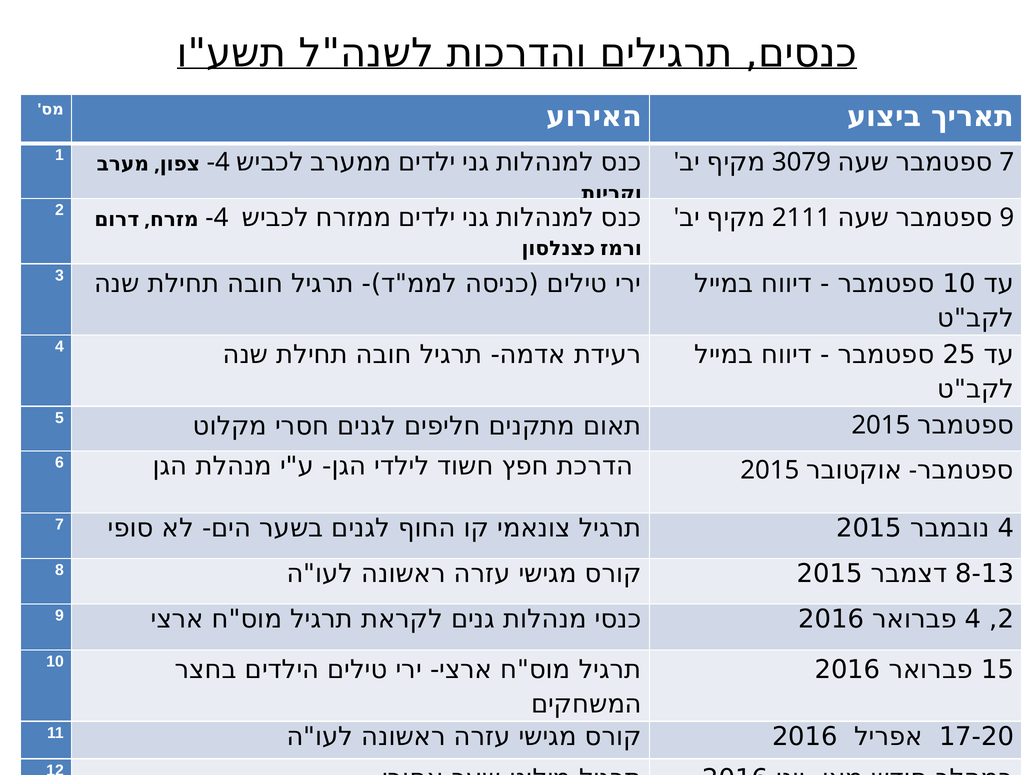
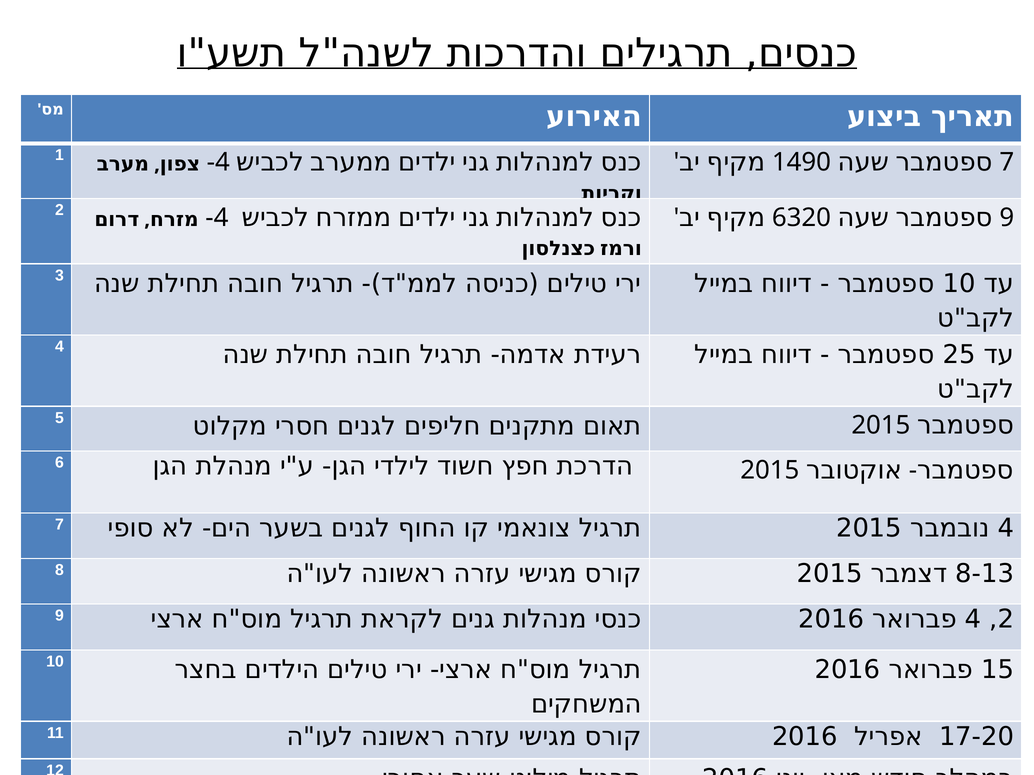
3079: 3079 -> 1490
2111: 2111 -> 6320
